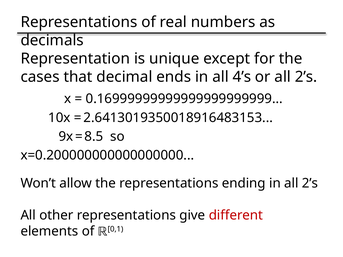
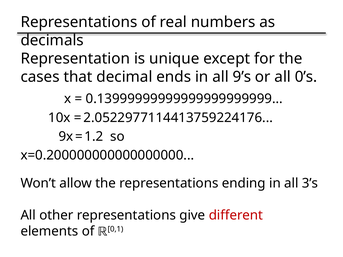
4’s: 4’s -> 9’s
or all 2’s: 2’s -> 0’s
0.16999999999999999999999: 0.16999999999999999999999 -> 0.13999999999999999999999
2.6413019350018916483153: 2.6413019350018916483153 -> 2.0522977114413759224176
8.5: 8.5 -> 1.2
in all 2’s: 2’s -> 3’s
